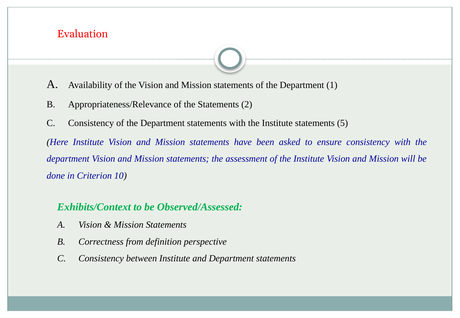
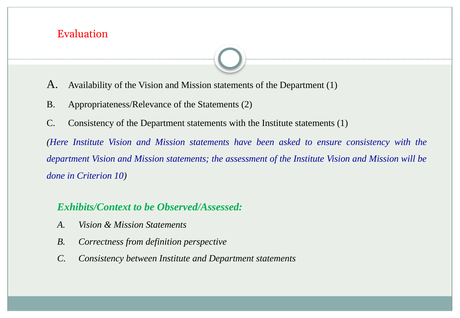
statements 5: 5 -> 1
